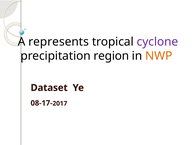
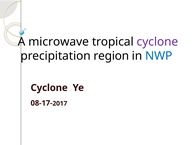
represents: represents -> microwave
NWP colour: orange -> blue
Dataset at (49, 88): Dataset -> Cyclone
